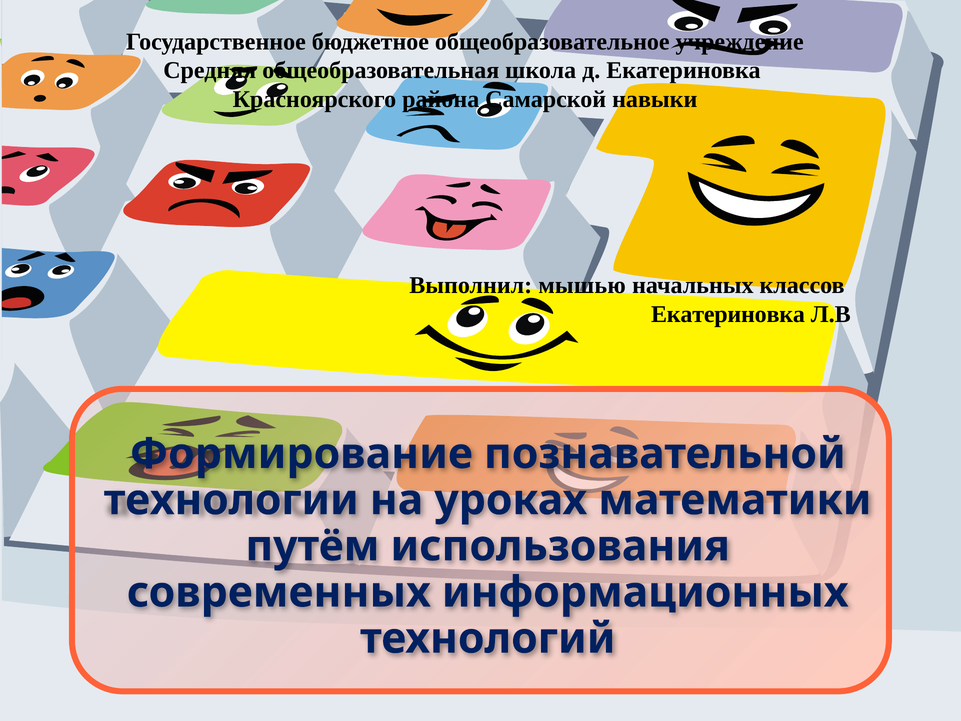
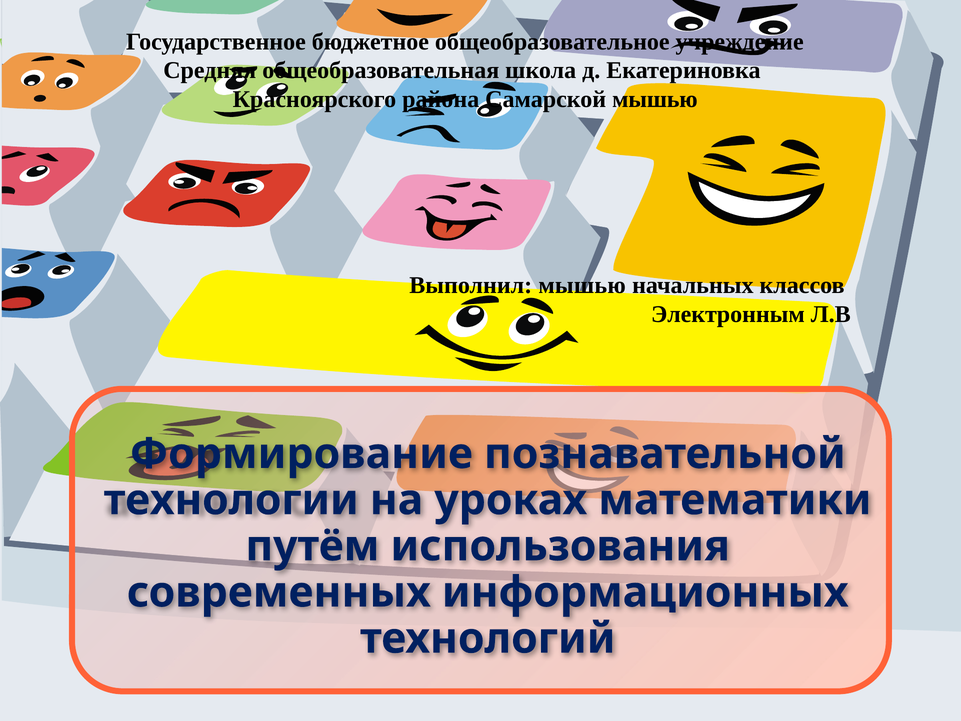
Самарской навыки: навыки -> мышью
Екатериновка at (728, 314): Екатериновка -> Электронным
